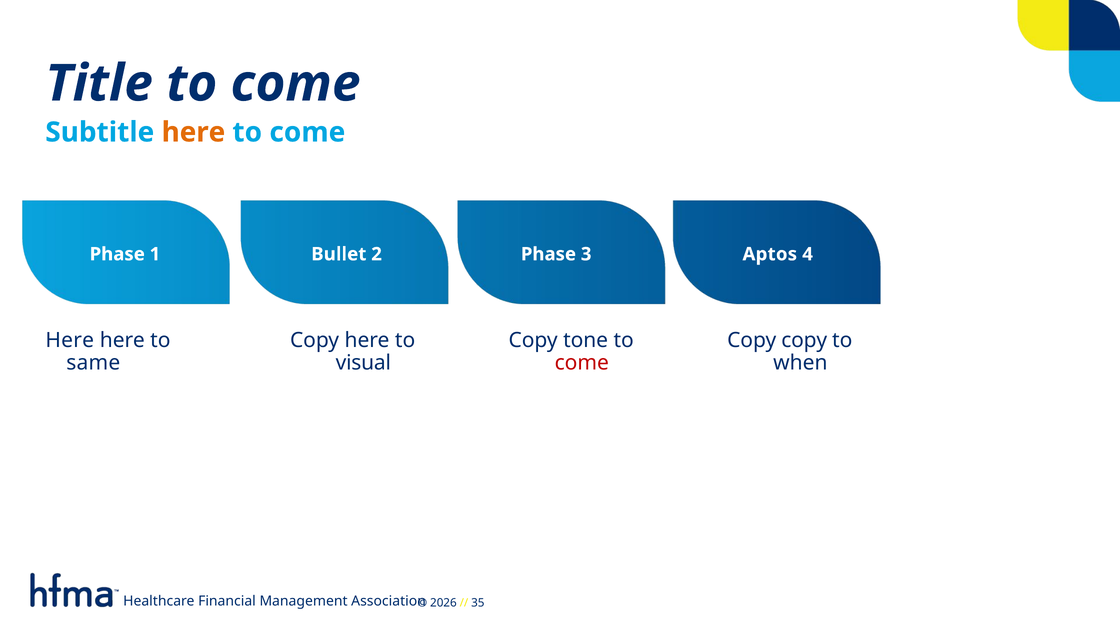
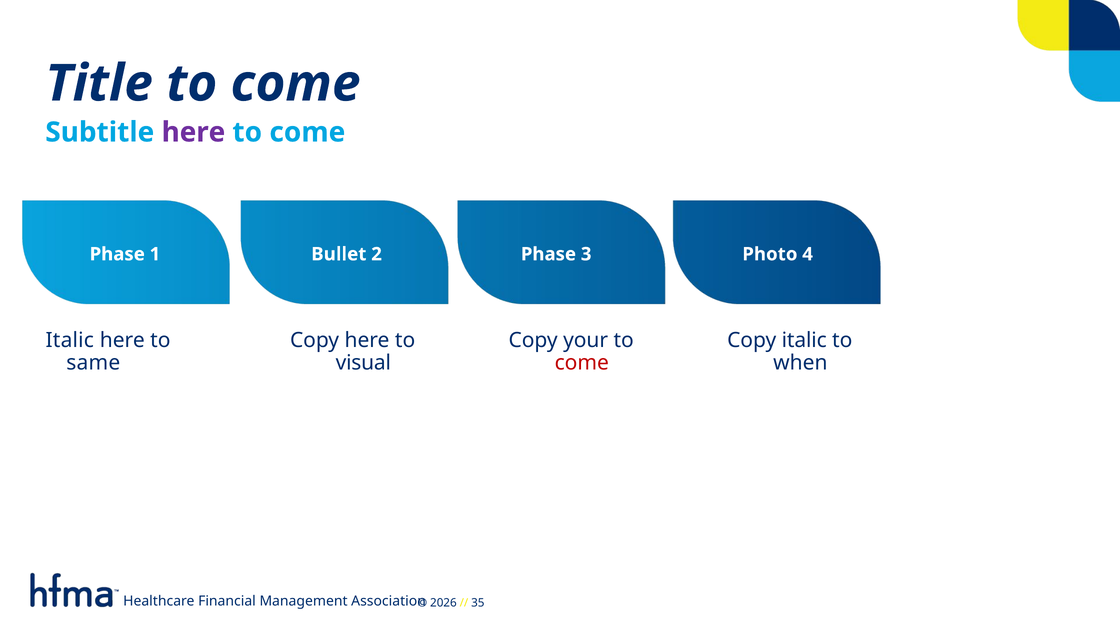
here at (193, 132) colour: orange -> purple
Aptos: Aptos -> Photo
Here at (70, 340): Here -> Italic
tone: tone -> your
Copy copy: copy -> italic
